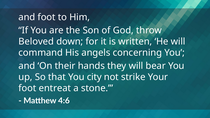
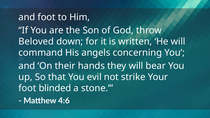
city: city -> evil
entreat: entreat -> blinded
